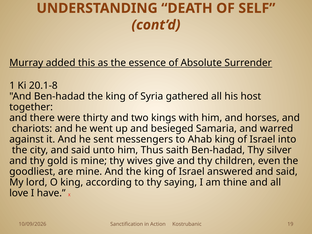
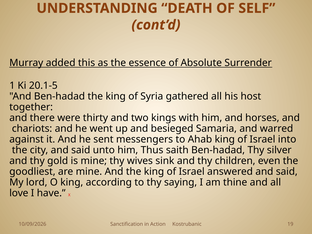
20.1-8: 20.1-8 -> 20.1-5
give: give -> sink
